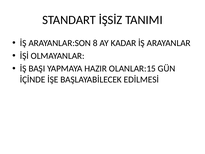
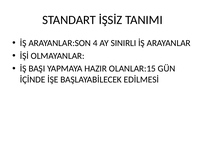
8: 8 -> 4
KADAR: KADAR -> SINIRLI
